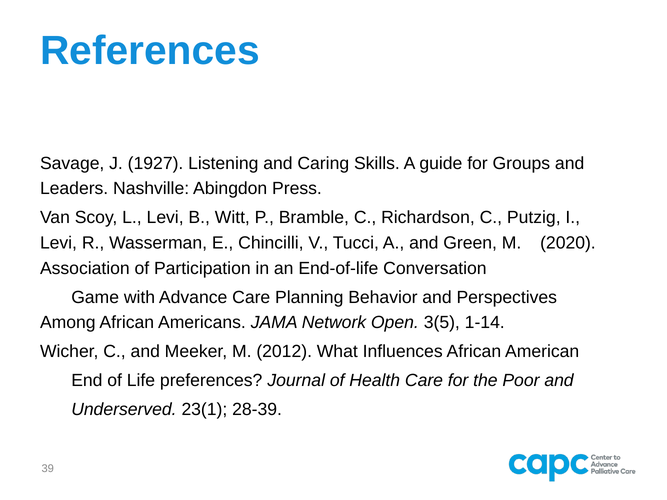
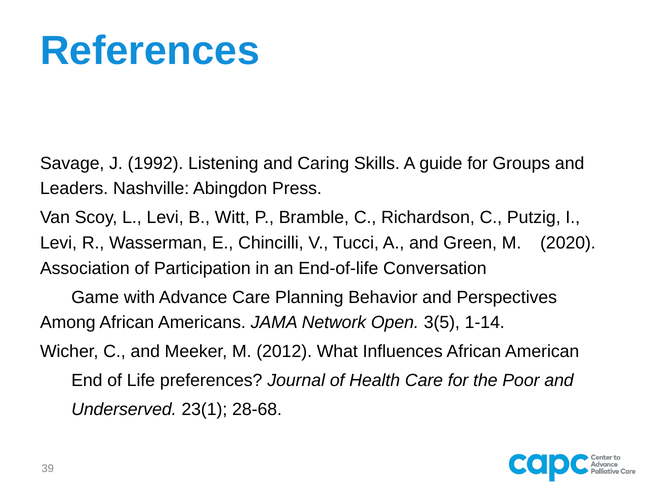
1927: 1927 -> 1992
28-39: 28-39 -> 28-68
